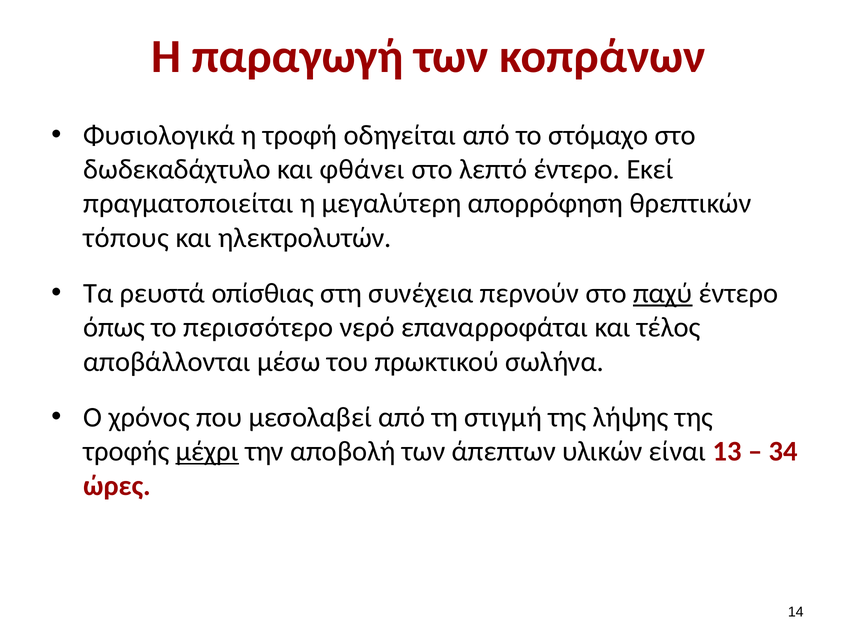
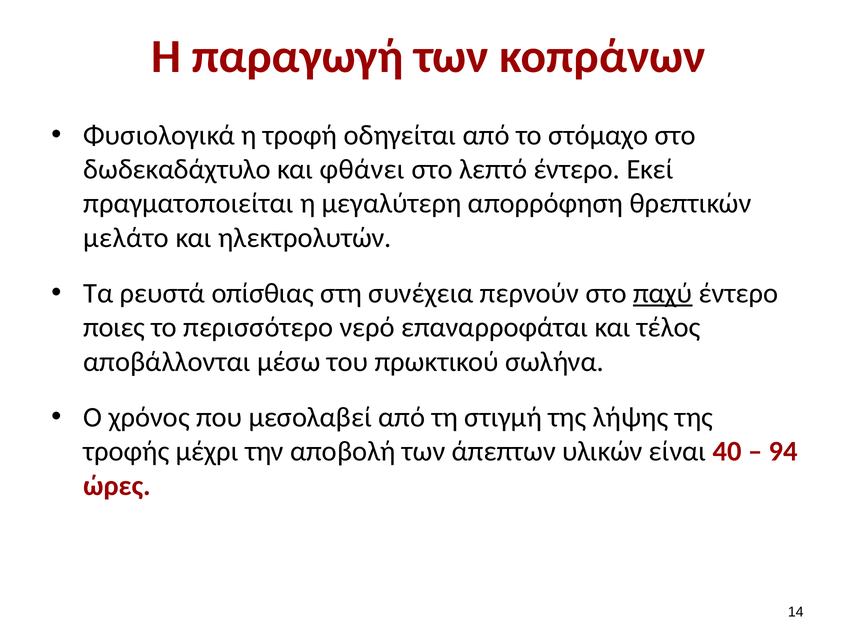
τόπους: τόπους -> μελάτο
όπως: όπως -> ποιες
μέχρι underline: present -> none
13: 13 -> 40
34: 34 -> 94
